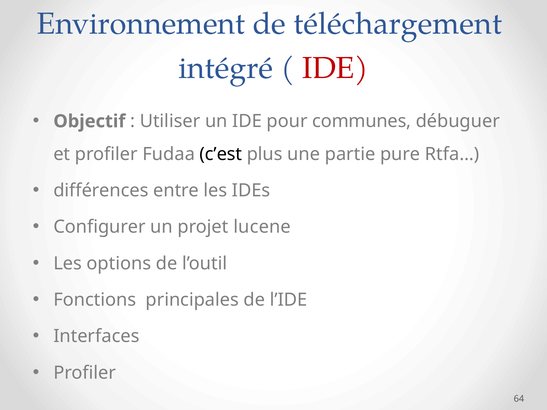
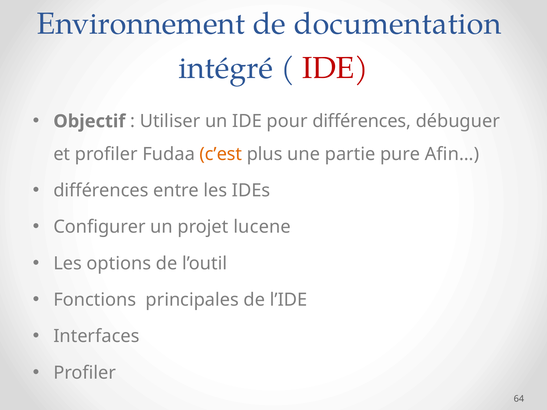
téléchargement: téléchargement -> documentation
pour communes: communes -> différences
c’est colour: black -> orange
Rtfa…: Rtfa… -> Afin…
